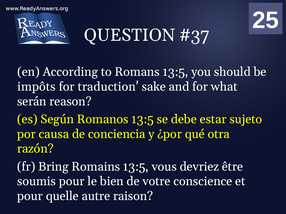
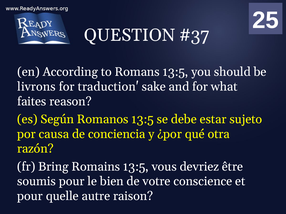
impôts: impôts -> livrons
serán: serán -> faites
